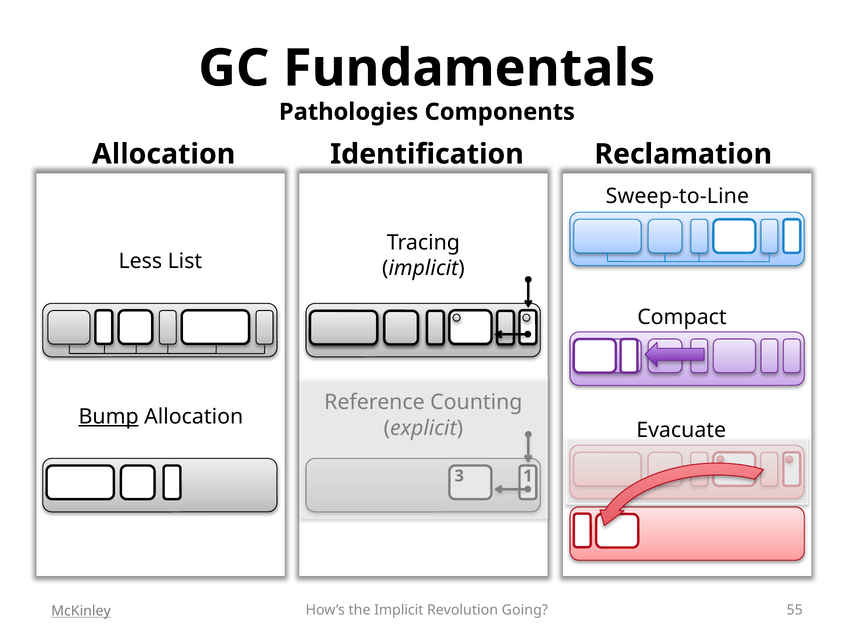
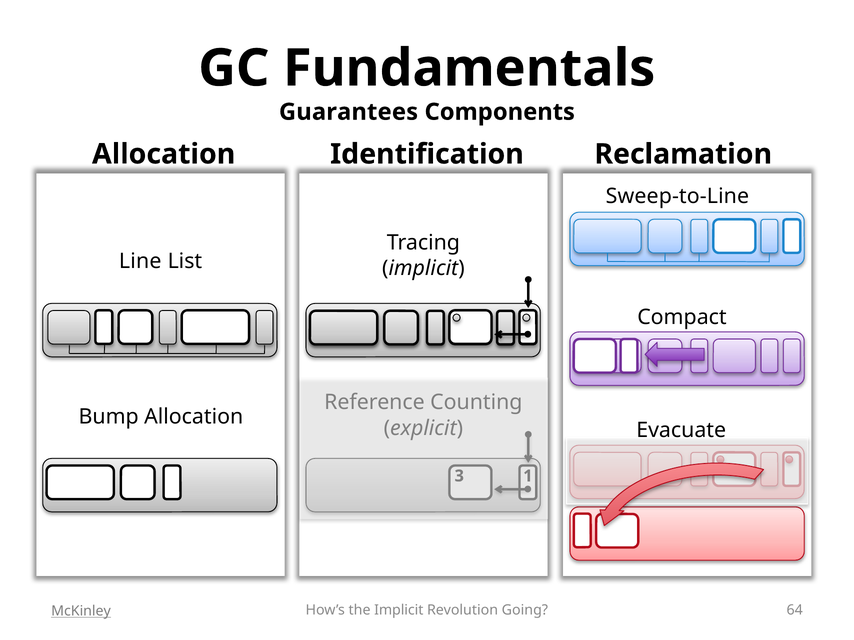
Pathologies: Pathologies -> Guarantees
Less: Less -> Line
Bump underline: present -> none
55: 55 -> 64
